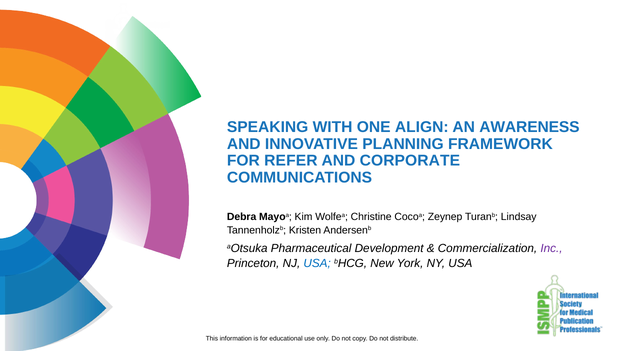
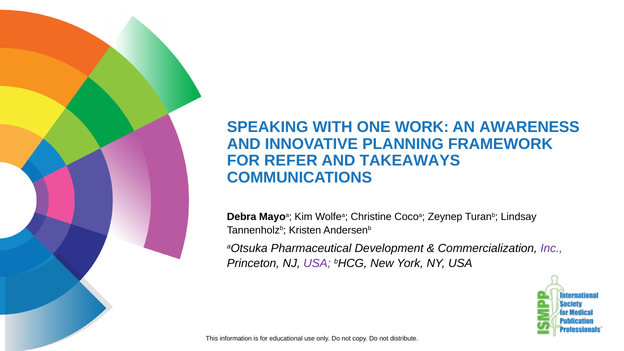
ALIGN: ALIGN -> WORK
CORPORATE: CORPORATE -> TAKEAWAYS
USA at (317, 263) colour: blue -> purple
